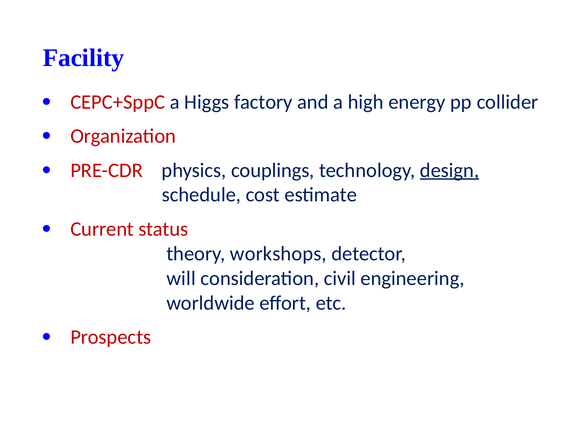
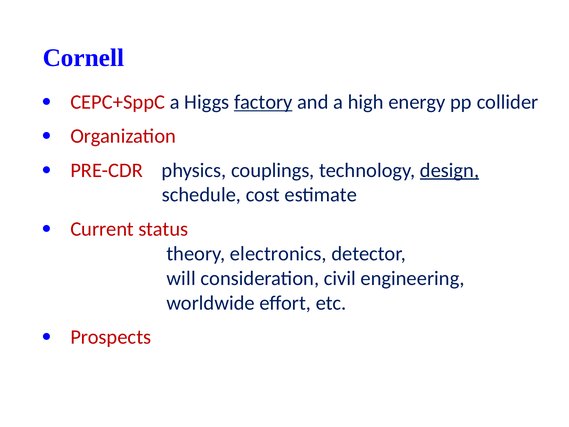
Facility: Facility -> Cornell
factory underline: none -> present
workshops: workshops -> electronics
